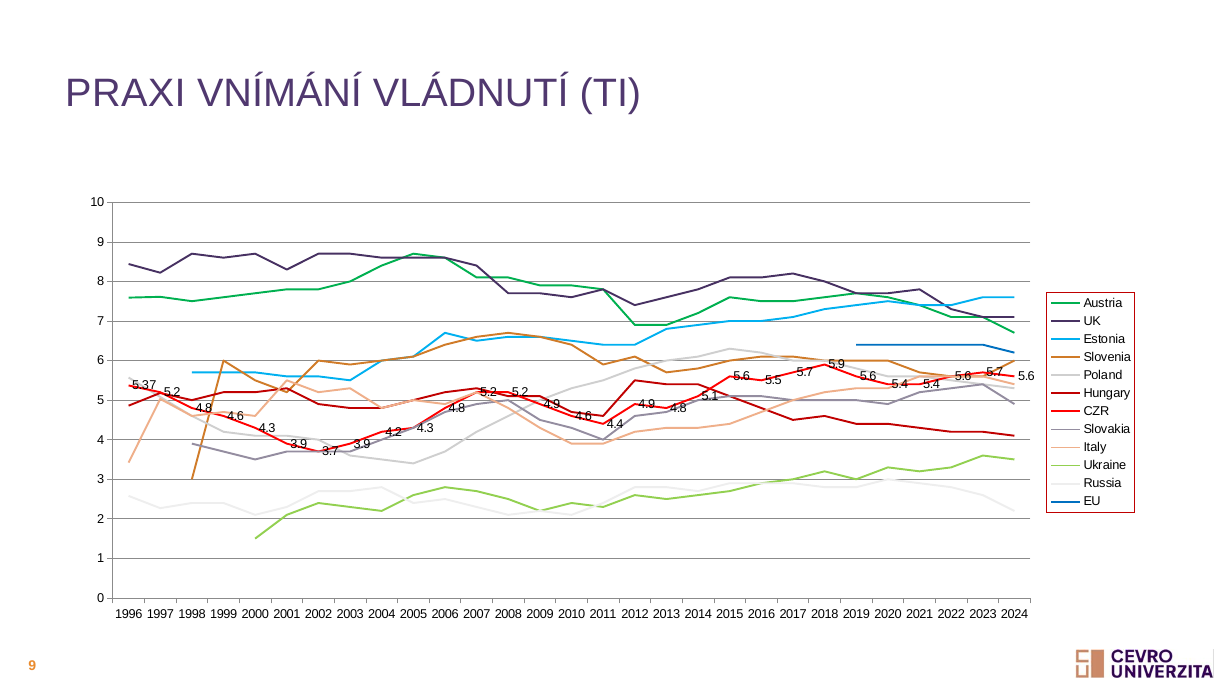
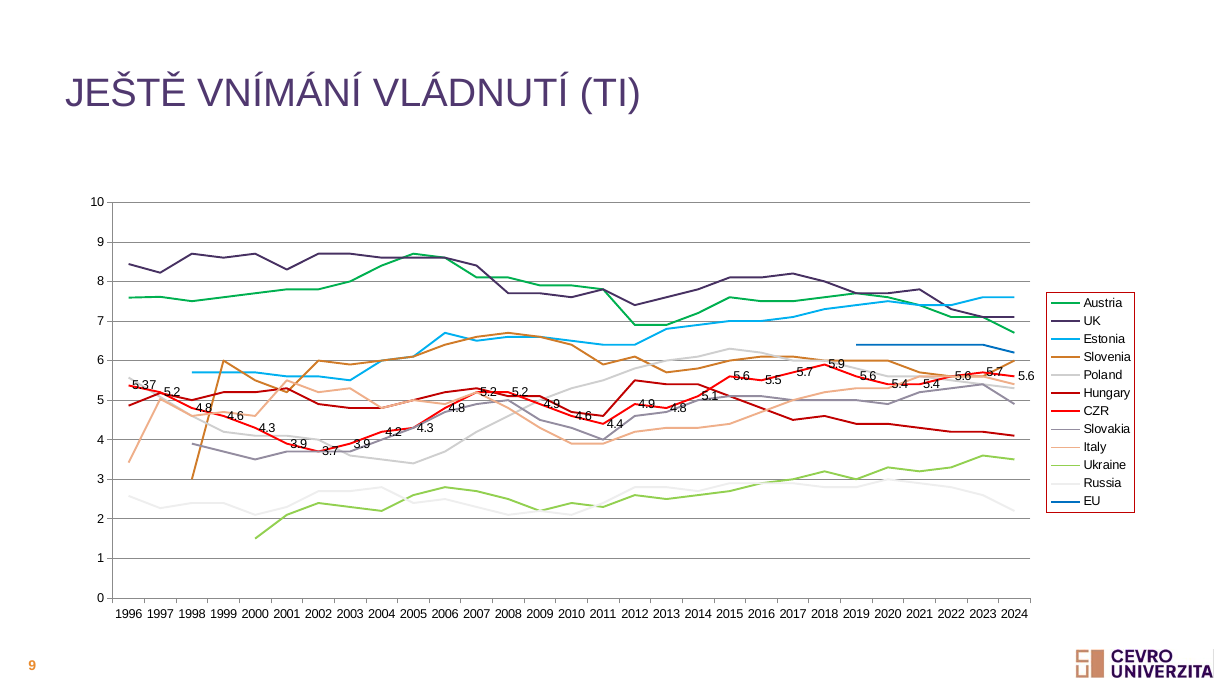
PRAXI: PRAXI -> JEŠTĚ
